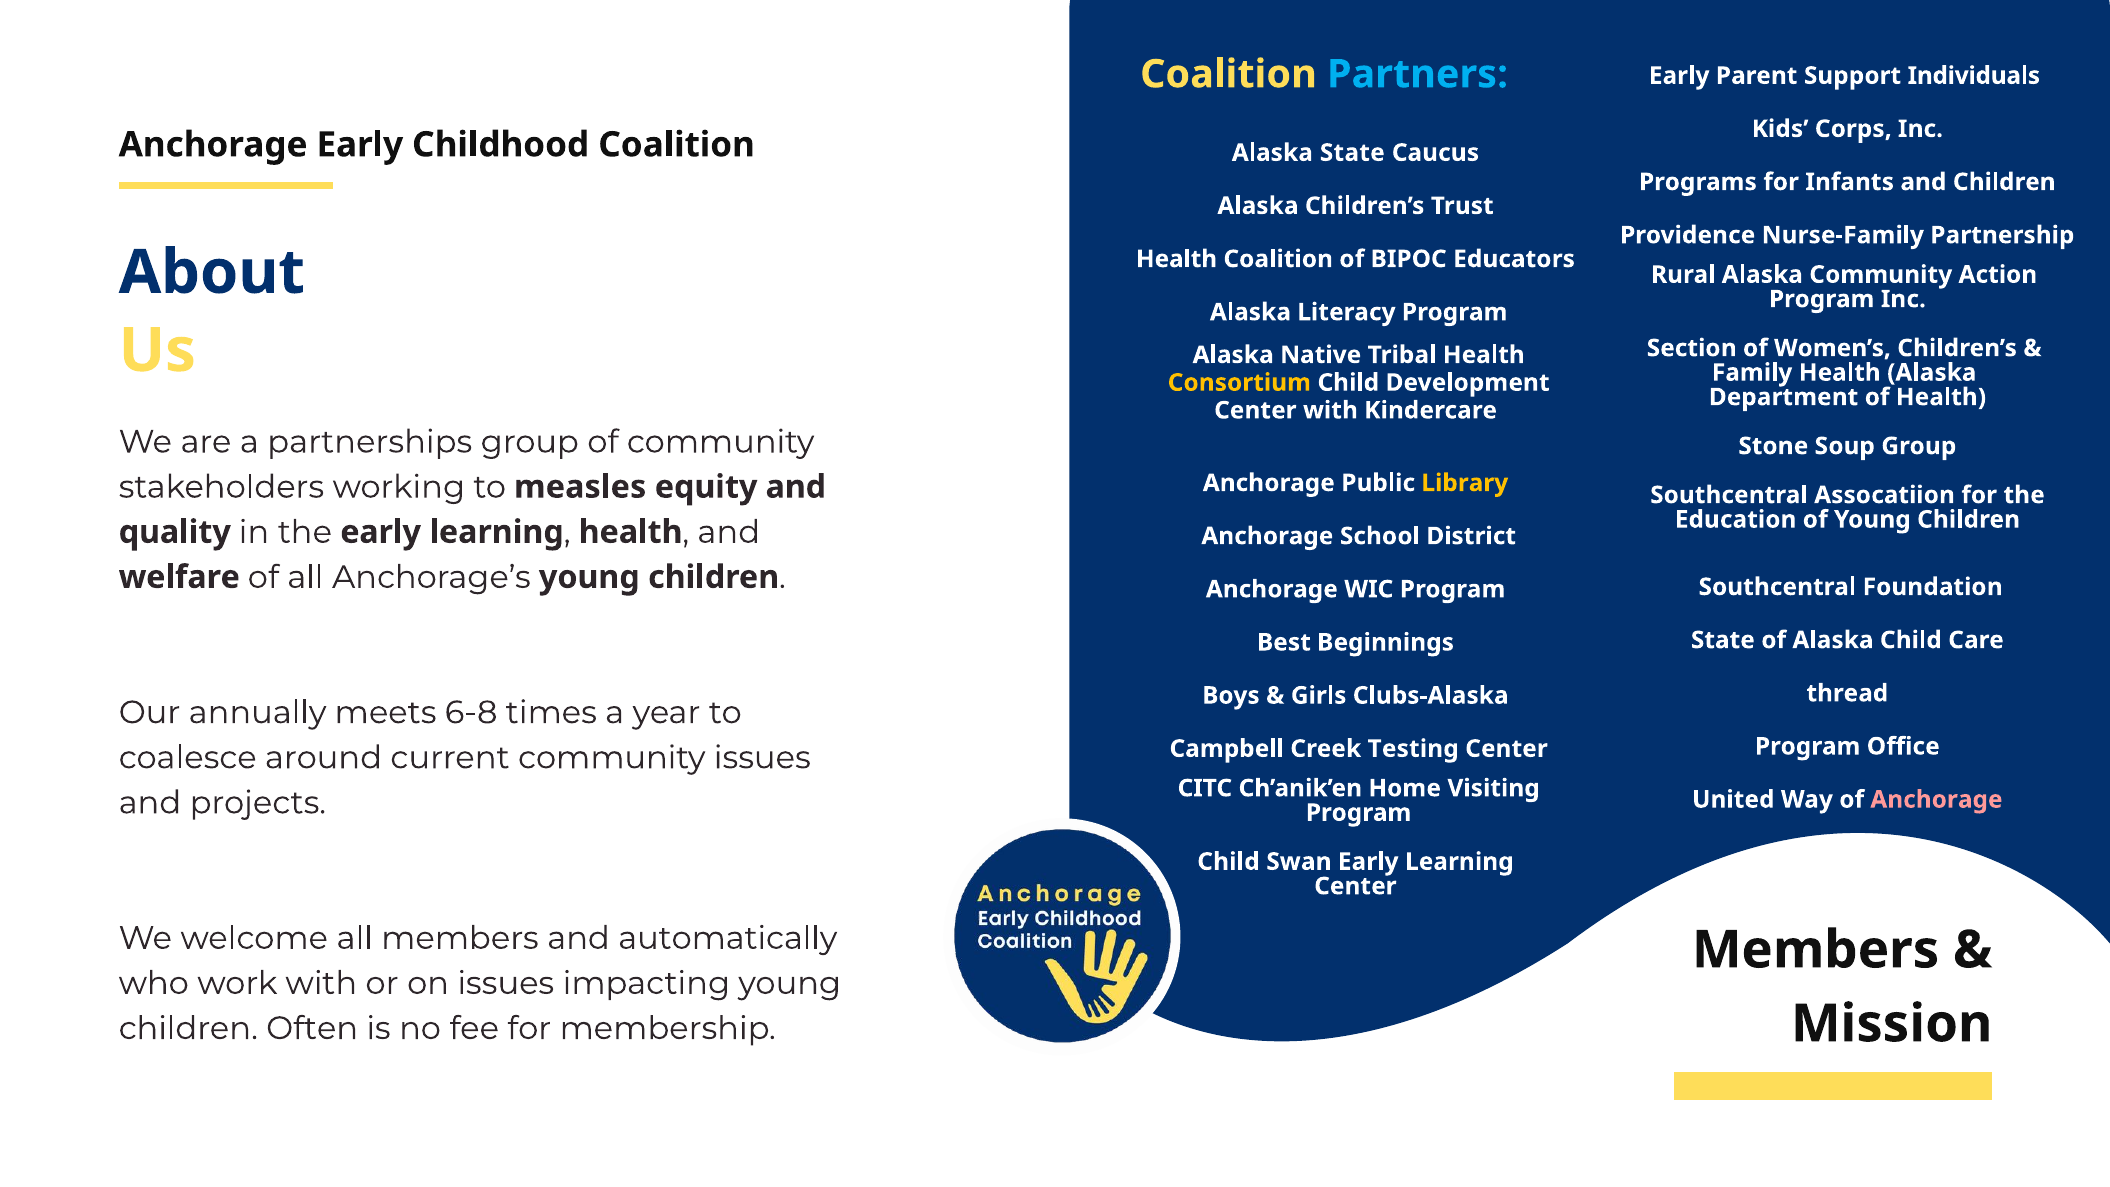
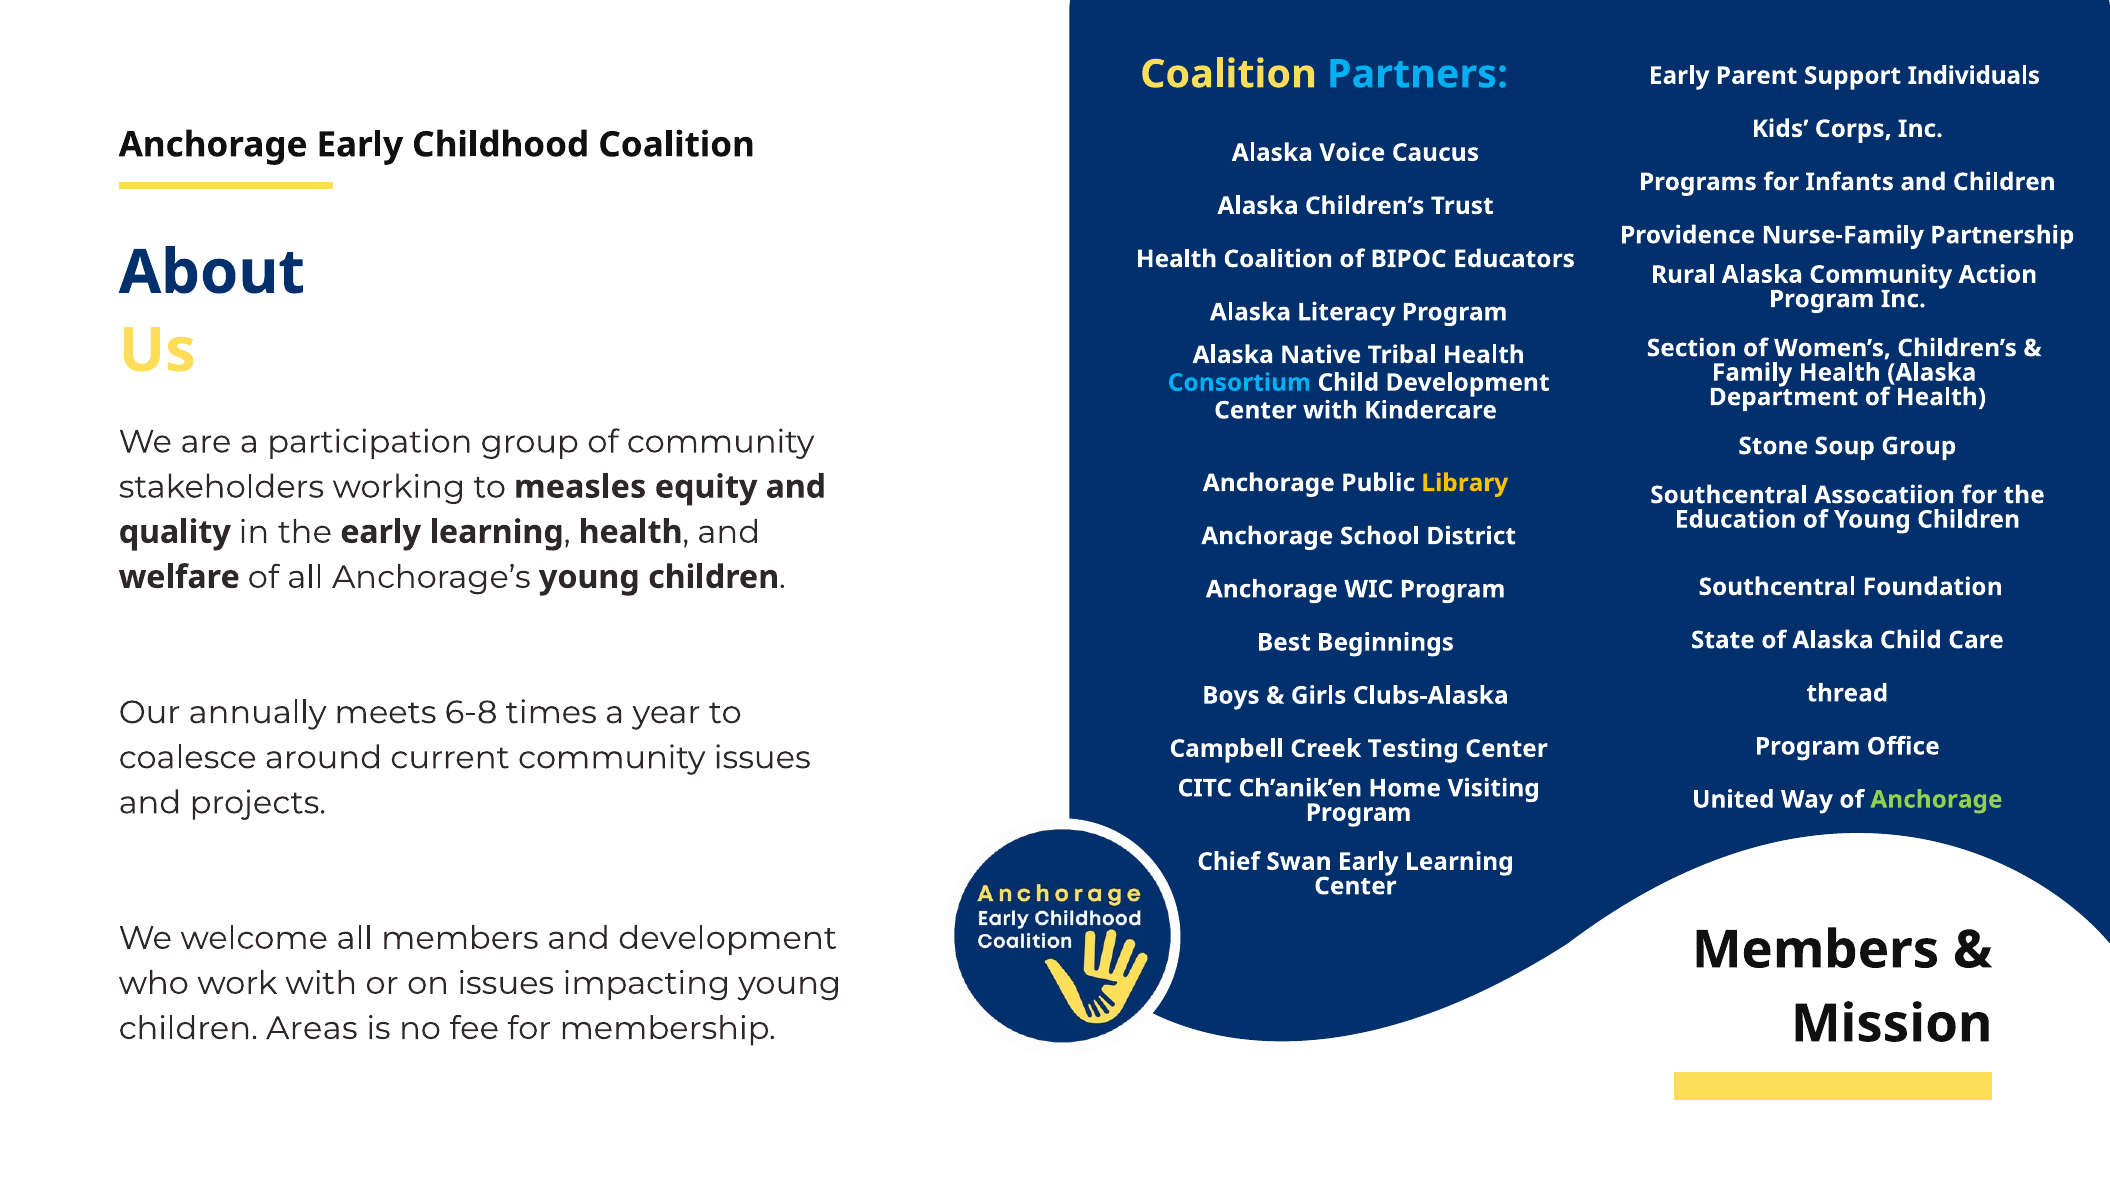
Alaska State: State -> Voice
Consortium colour: yellow -> light blue
partnerships: partnerships -> participation
Anchorage at (1936, 800) colour: pink -> light green
Child at (1228, 862): Child -> Chief
and automatically: automatically -> development
Often: Often -> Areas
